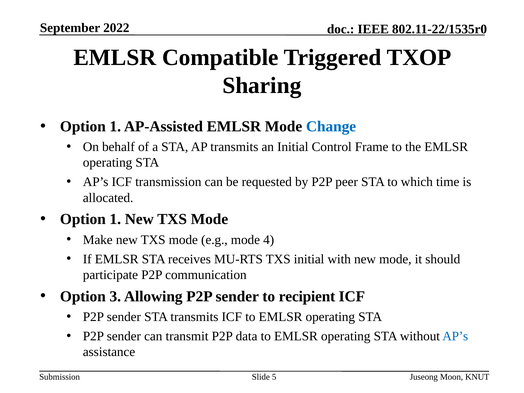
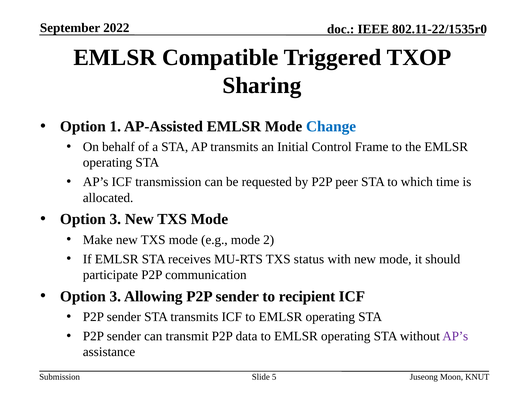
1 at (115, 219): 1 -> 3
4: 4 -> 2
TXS initial: initial -> status
AP’s at (455, 336) colour: blue -> purple
